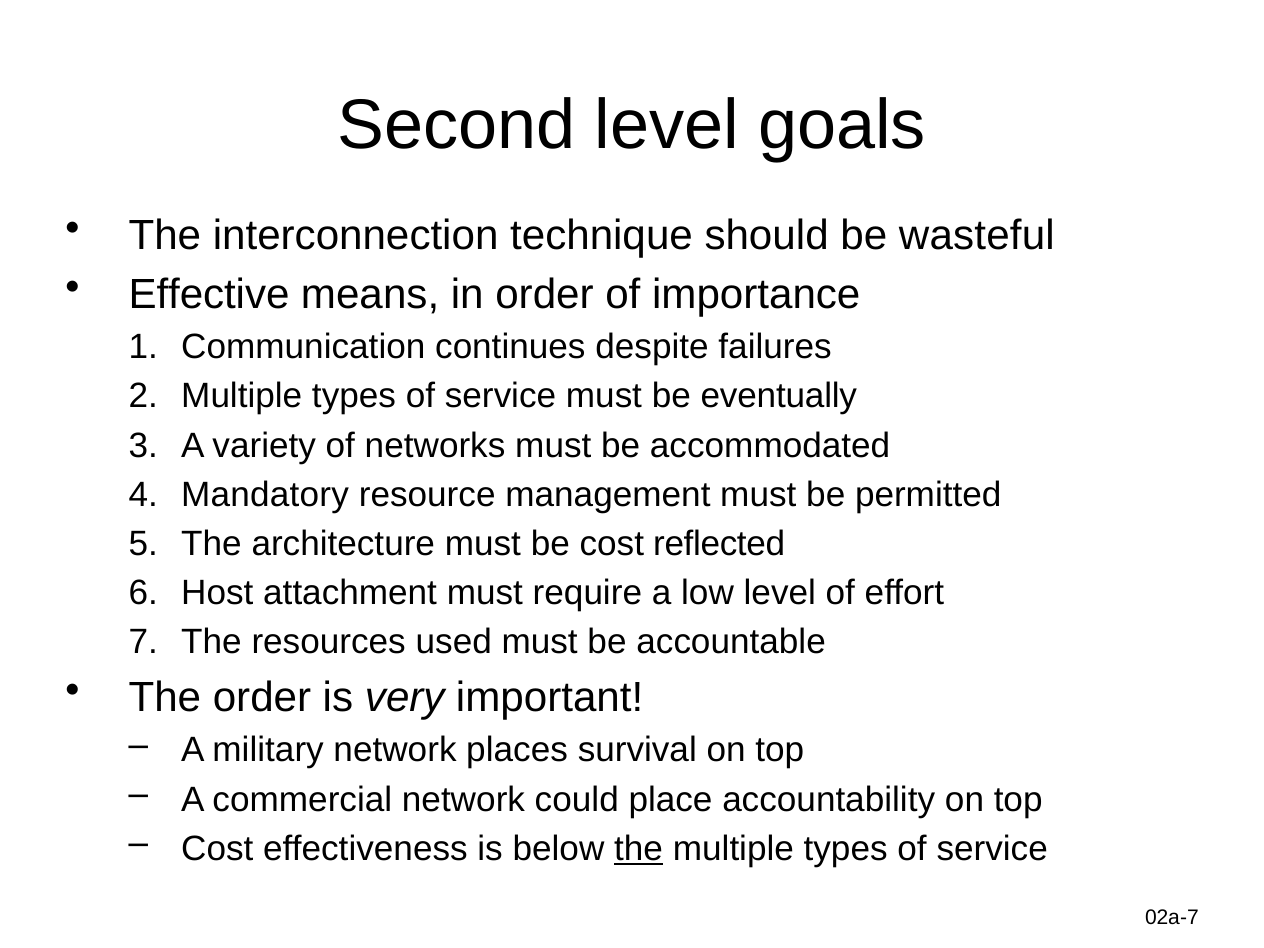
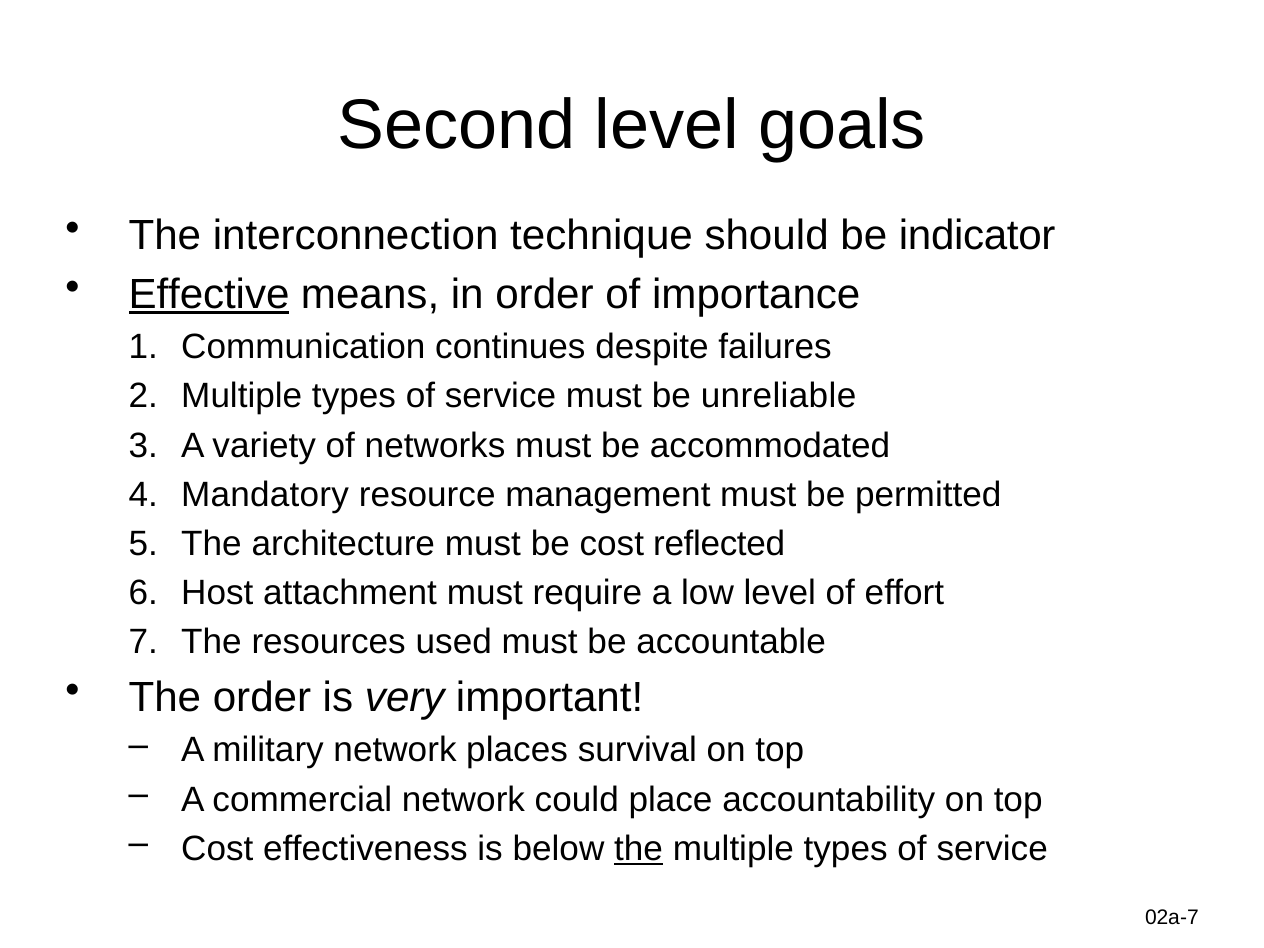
wasteful: wasteful -> indicator
Effective underline: none -> present
eventually: eventually -> unreliable
